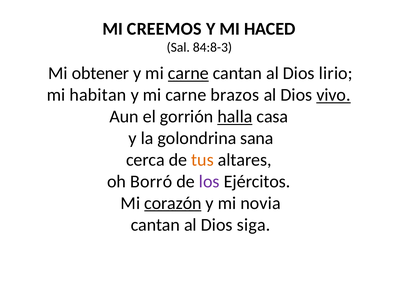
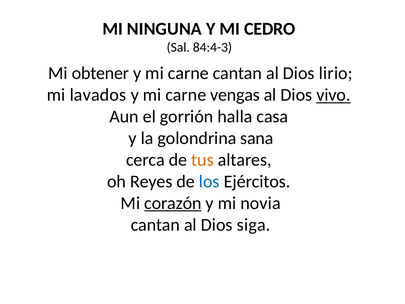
CREEMOS: CREEMOS -> NINGUNA
HACED: HACED -> CEDRO
84:8-3: 84:8-3 -> 84:4-3
carne at (188, 73) underline: present -> none
habitan: habitan -> lavados
brazos: brazos -> vengas
halla underline: present -> none
Borró: Borró -> Reyes
los colour: purple -> blue
